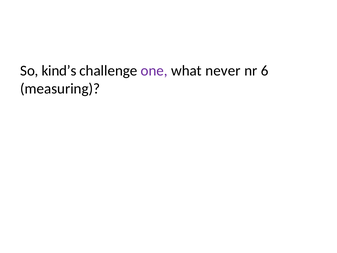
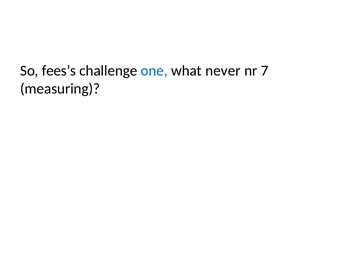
kind’s: kind’s -> fees’s
one colour: purple -> blue
6: 6 -> 7
